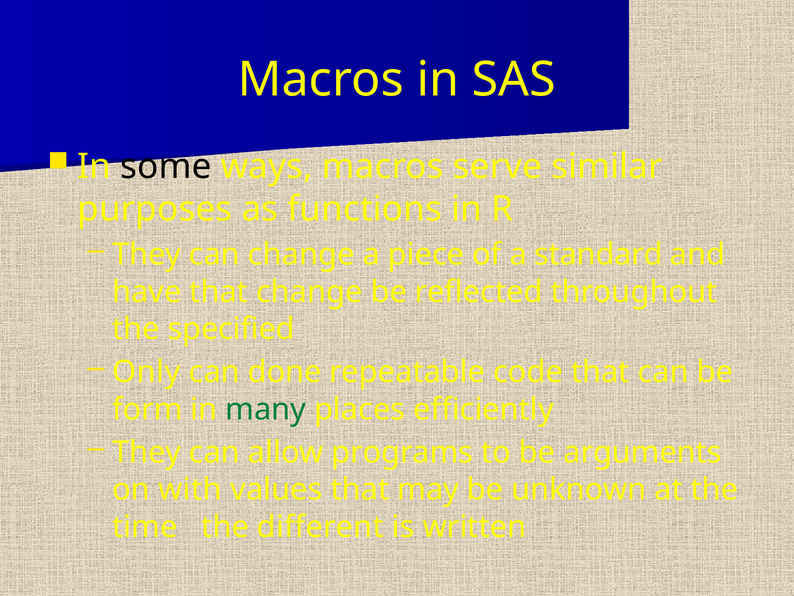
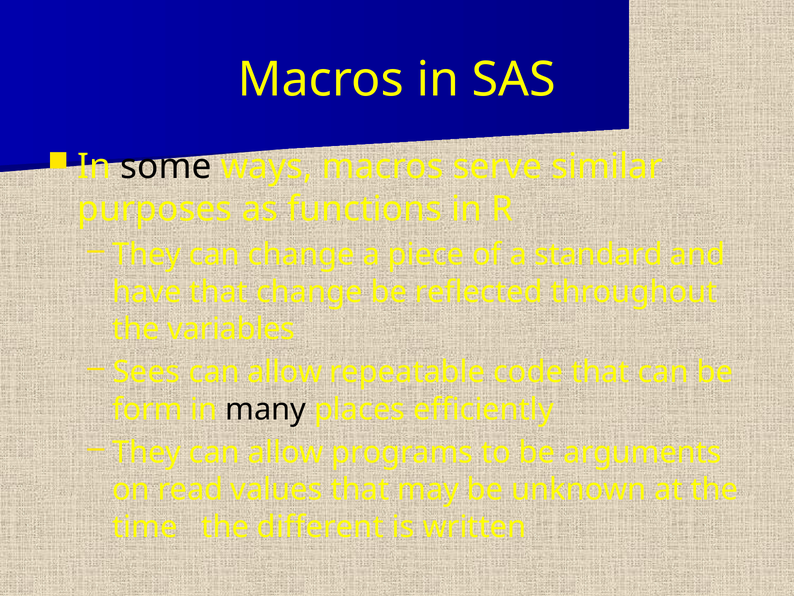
specified: specified -> variables
Only: Only -> Sees
done at (285, 372): done -> allow
many colour: green -> black
with: with -> read
